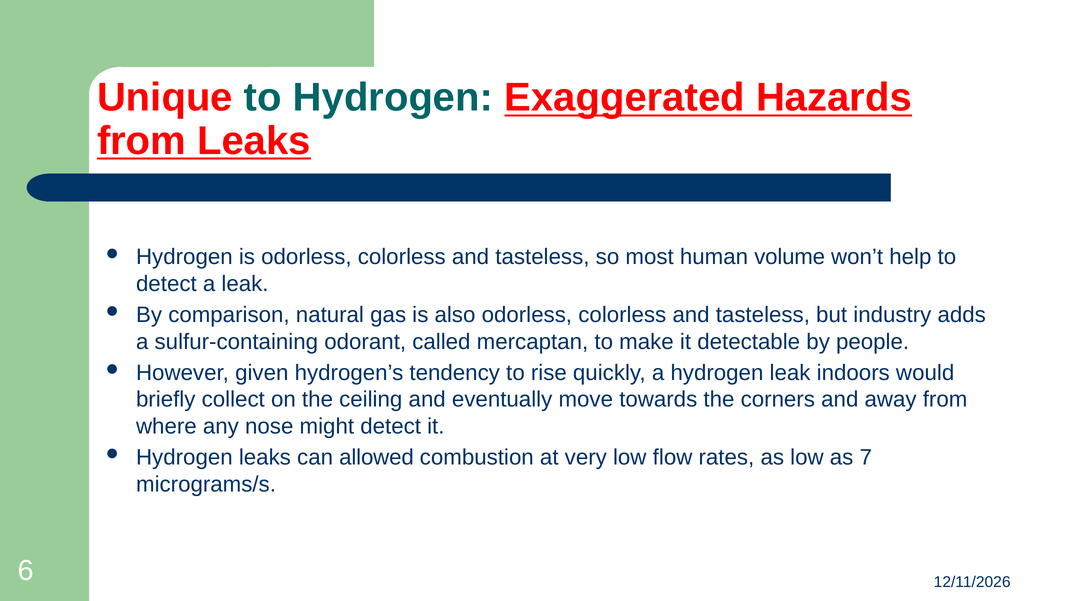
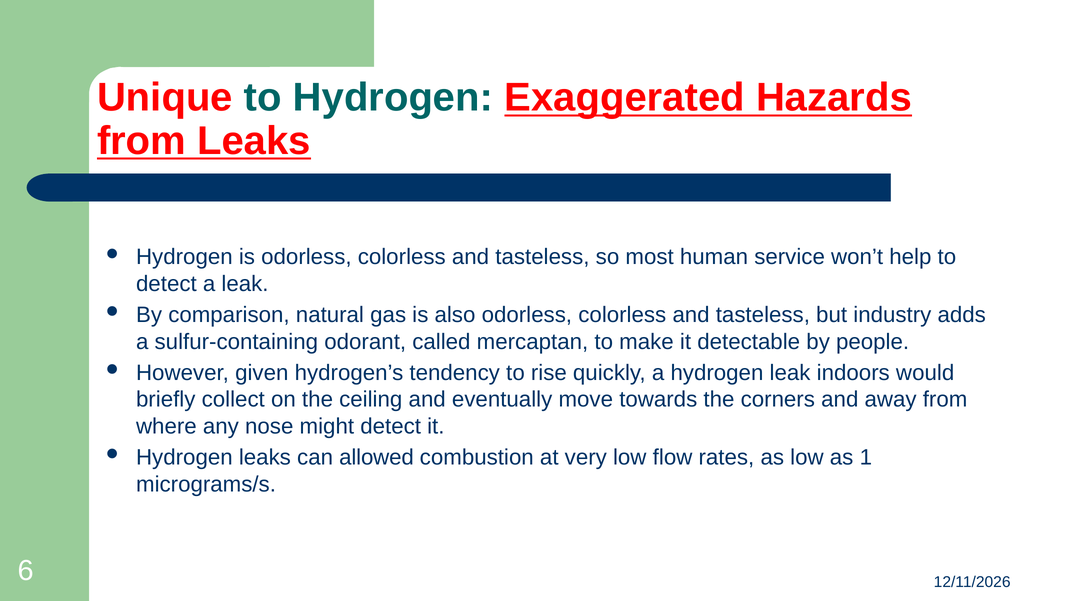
volume: volume -> service
7: 7 -> 1
